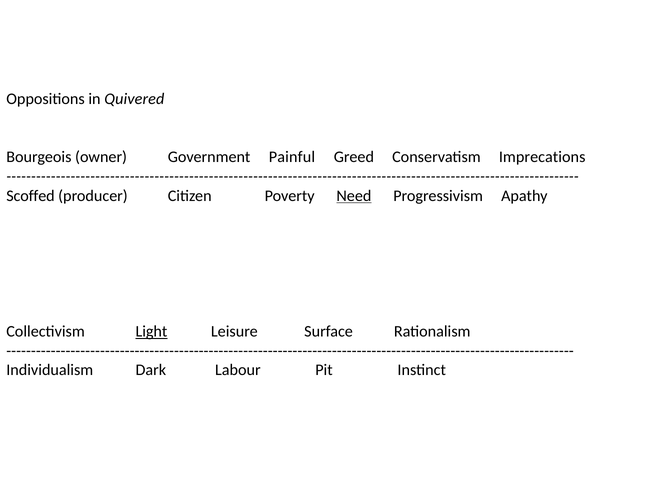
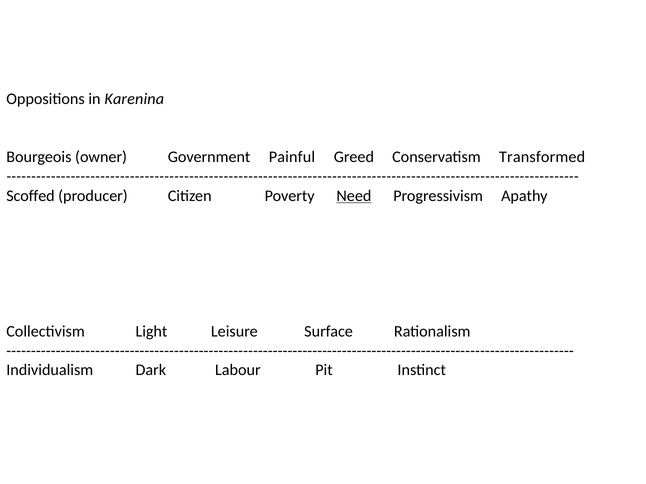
Quivered: Quivered -> Karenina
Imprecations: Imprecations -> Transformed
Light underline: present -> none
